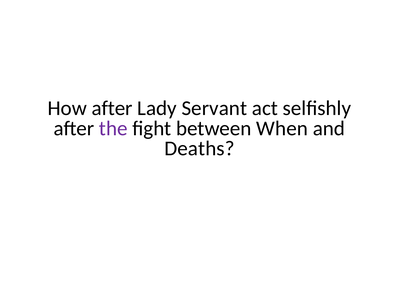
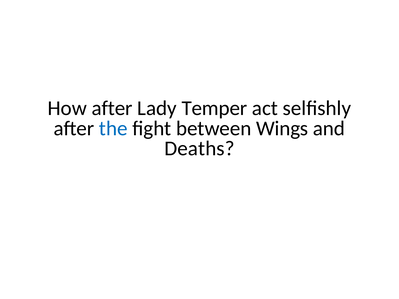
Servant: Servant -> Temper
the colour: purple -> blue
When: When -> Wings
